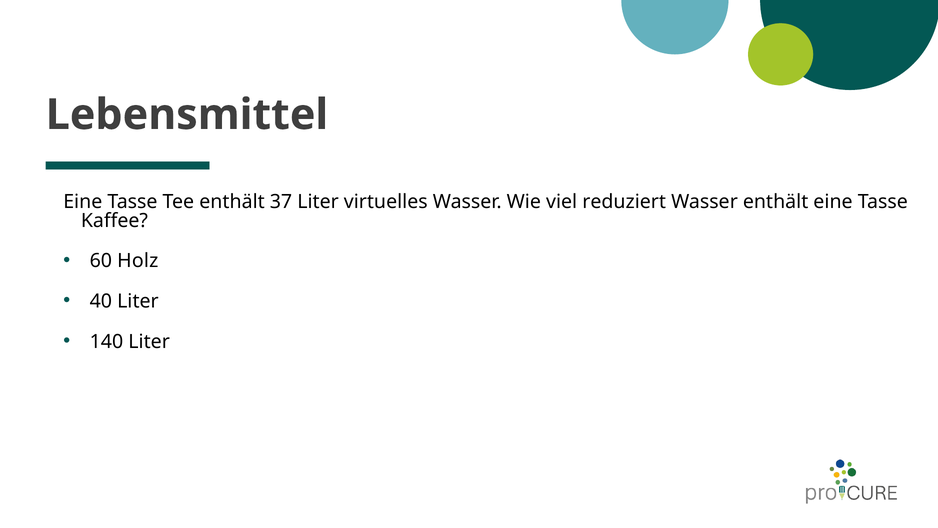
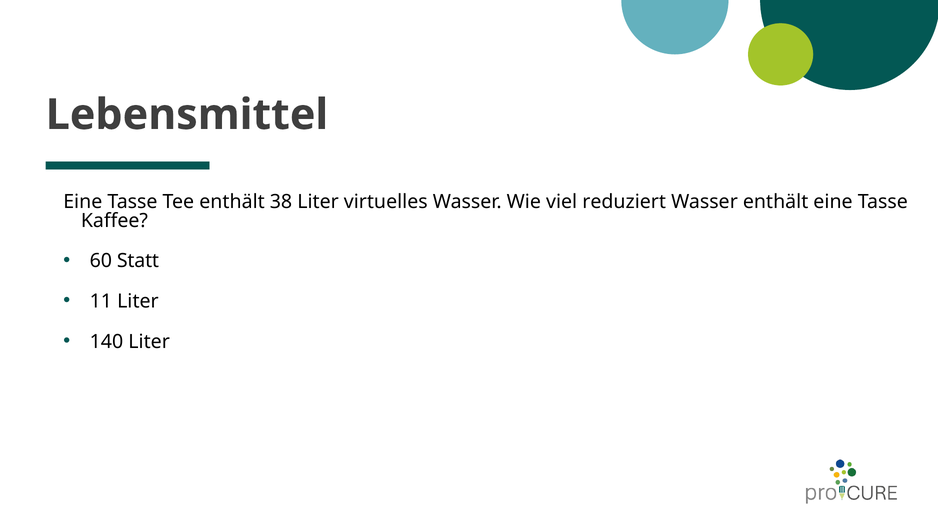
37: 37 -> 38
Holz: Holz -> Statt
40: 40 -> 11
